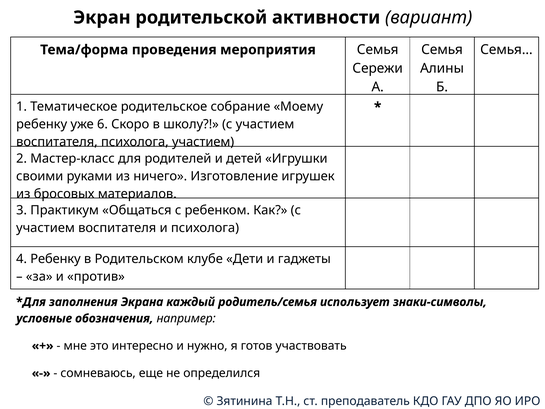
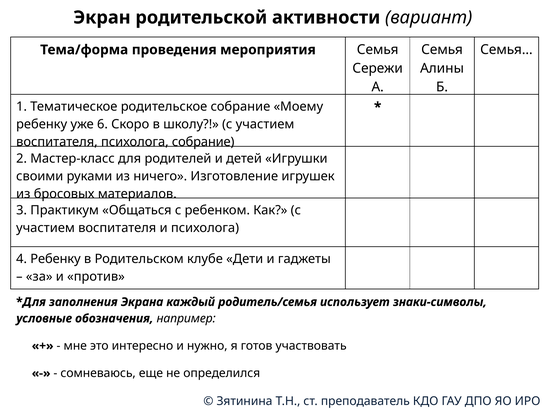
психолога участием: участием -> собрание
